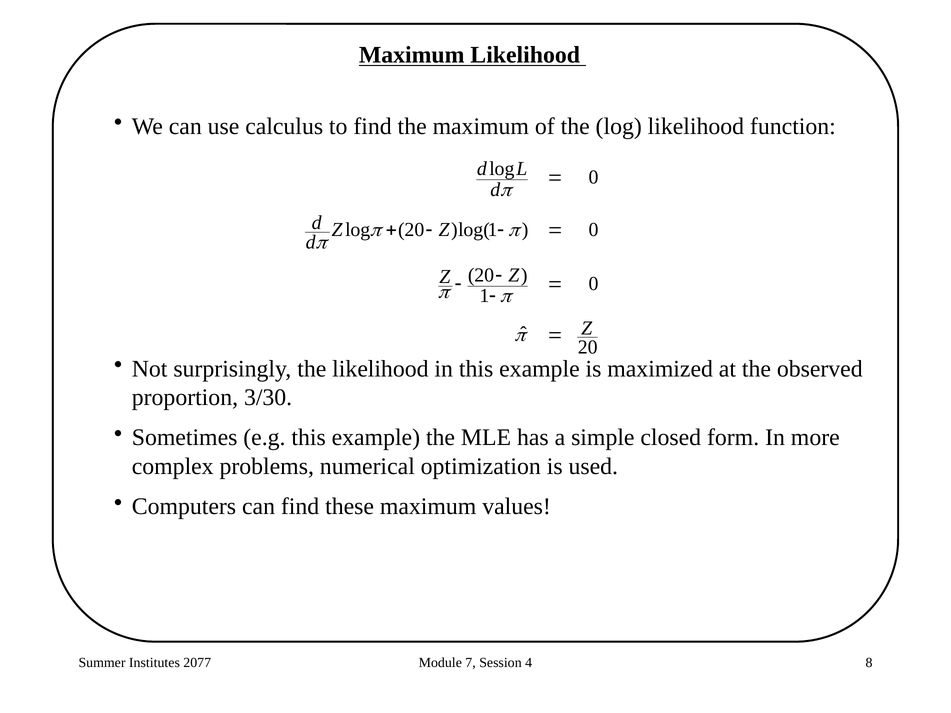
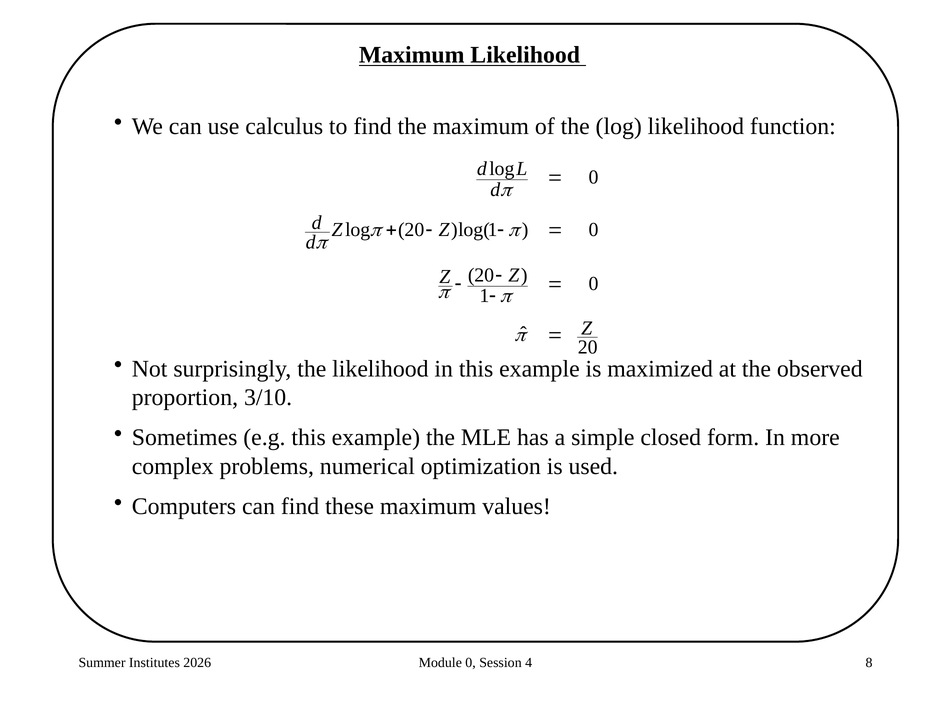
3/30: 3/30 -> 3/10
2077: 2077 -> 2026
Module 7: 7 -> 0
